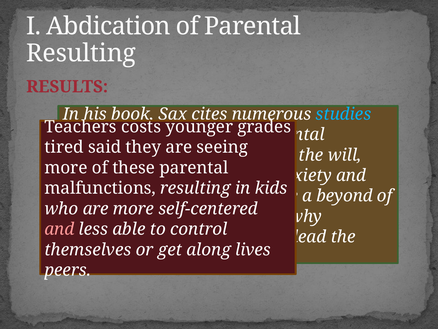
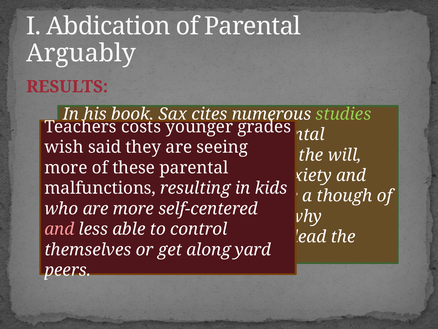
Resulting at (81, 53): Resulting -> Arguably
studies colour: light blue -> light green
tired: tired -> wish
beyond: beyond -> though
lives: lives -> yard
